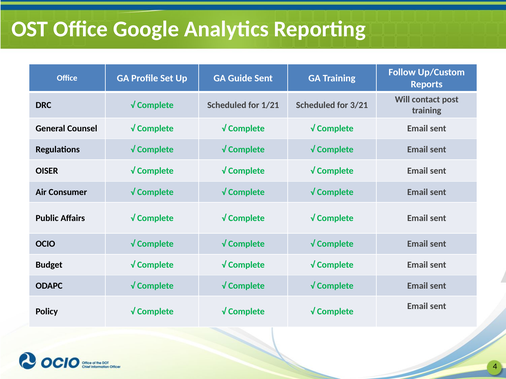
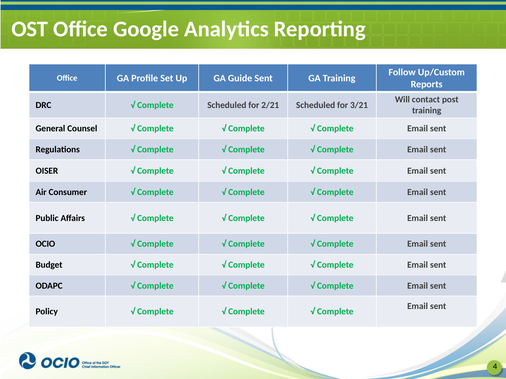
1/21: 1/21 -> 2/21
